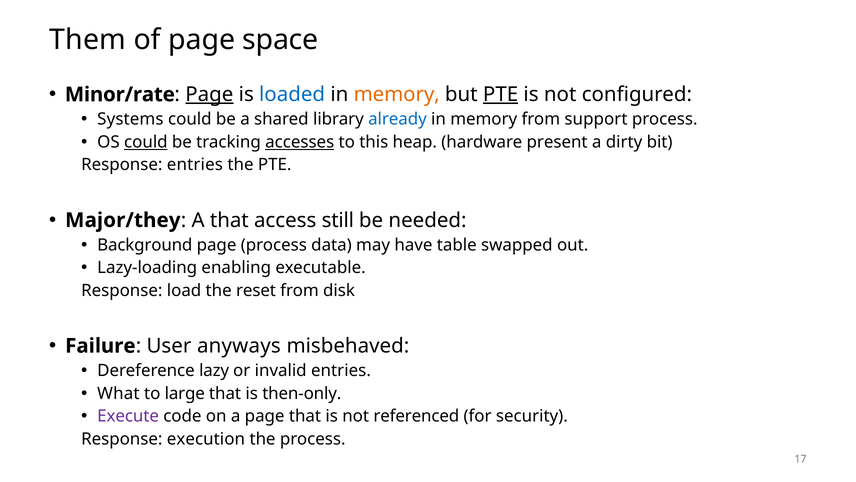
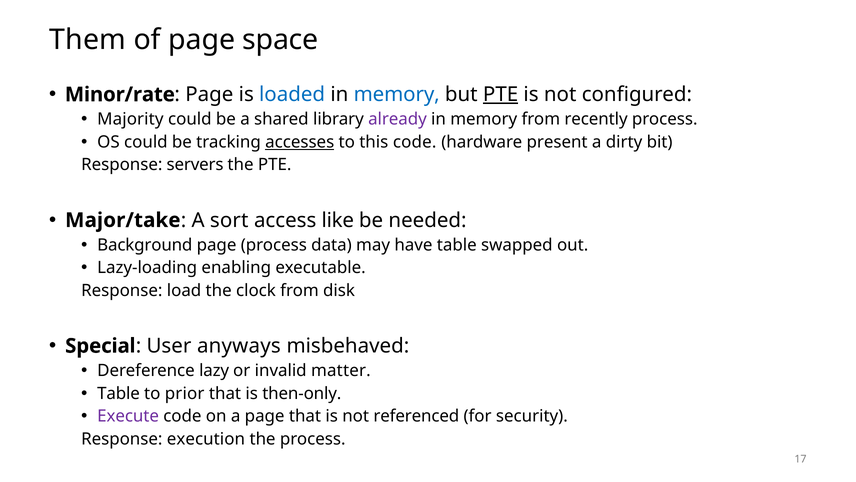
Page at (209, 94) underline: present -> none
memory at (397, 94) colour: orange -> blue
Systems: Systems -> Majority
already colour: blue -> purple
support: support -> recently
could at (146, 142) underline: present -> none
this heap: heap -> code
Response entries: entries -> servers
Major/they: Major/they -> Major/take
A that: that -> sort
still: still -> like
reset: reset -> clock
Failure: Failure -> Special
invalid entries: entries -> matter
What at (118, 393): What -> Table
large: large -> prior
